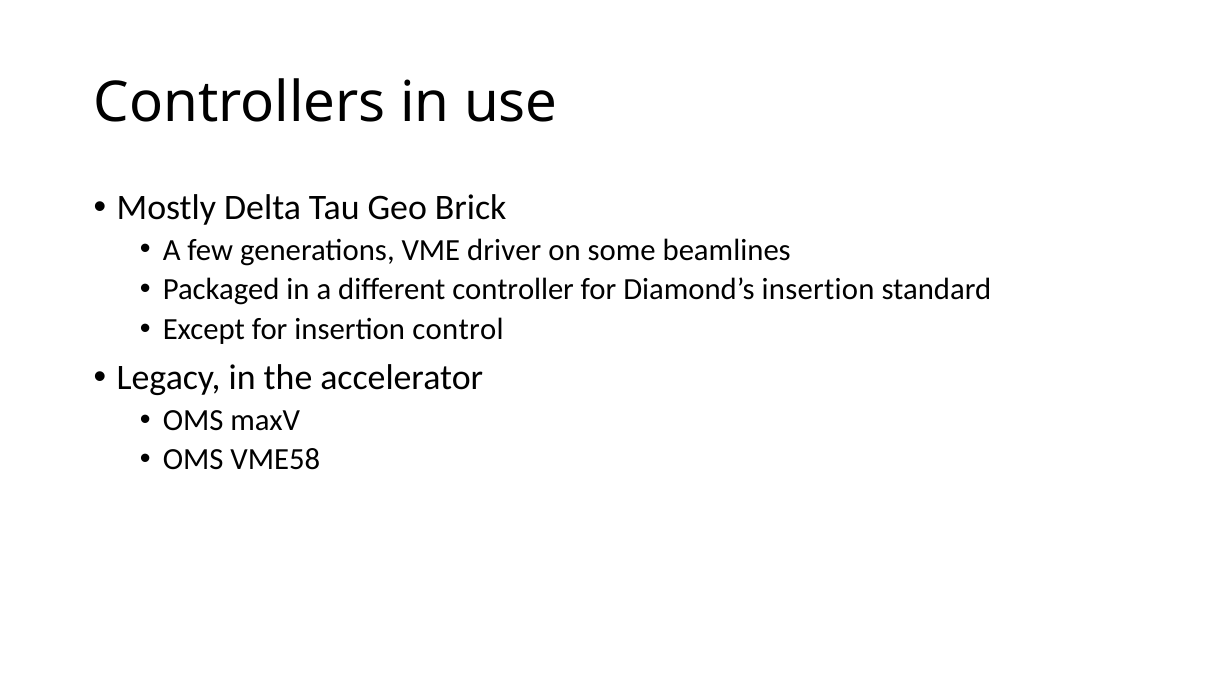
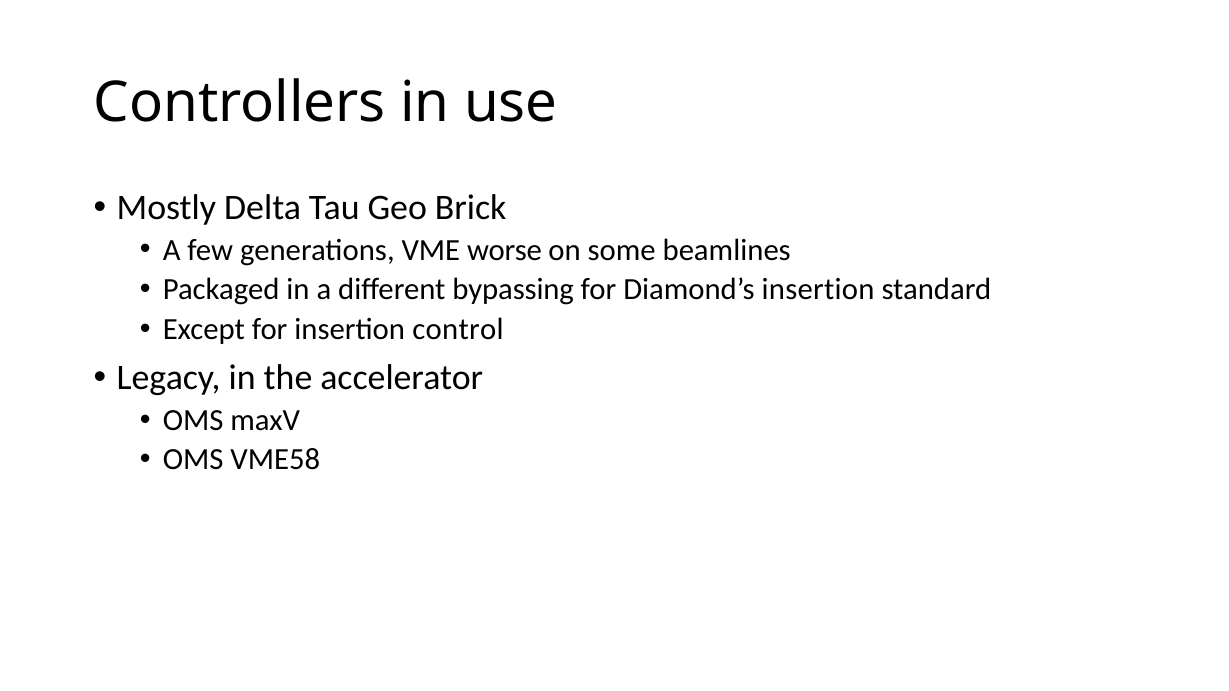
driver: driver -> worse
controller: controller -> bypassing
